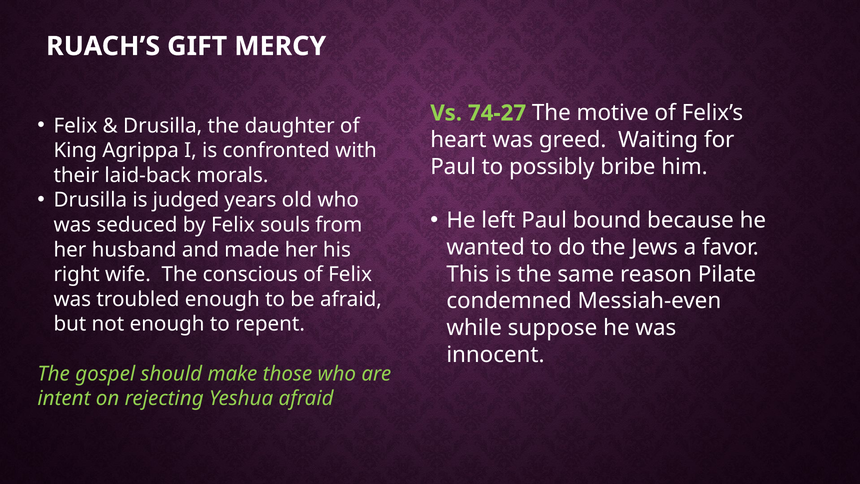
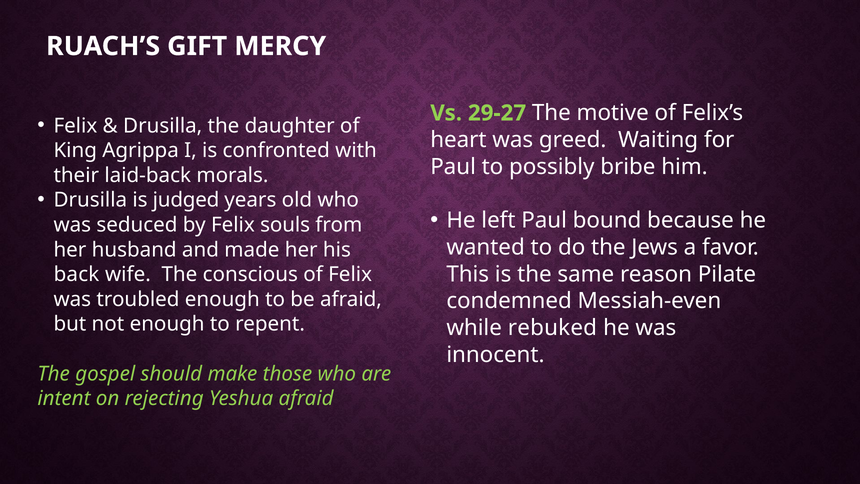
74-27: 74-27 -> 29-27
right: right -> back
suppose: suppose -> rebuked
